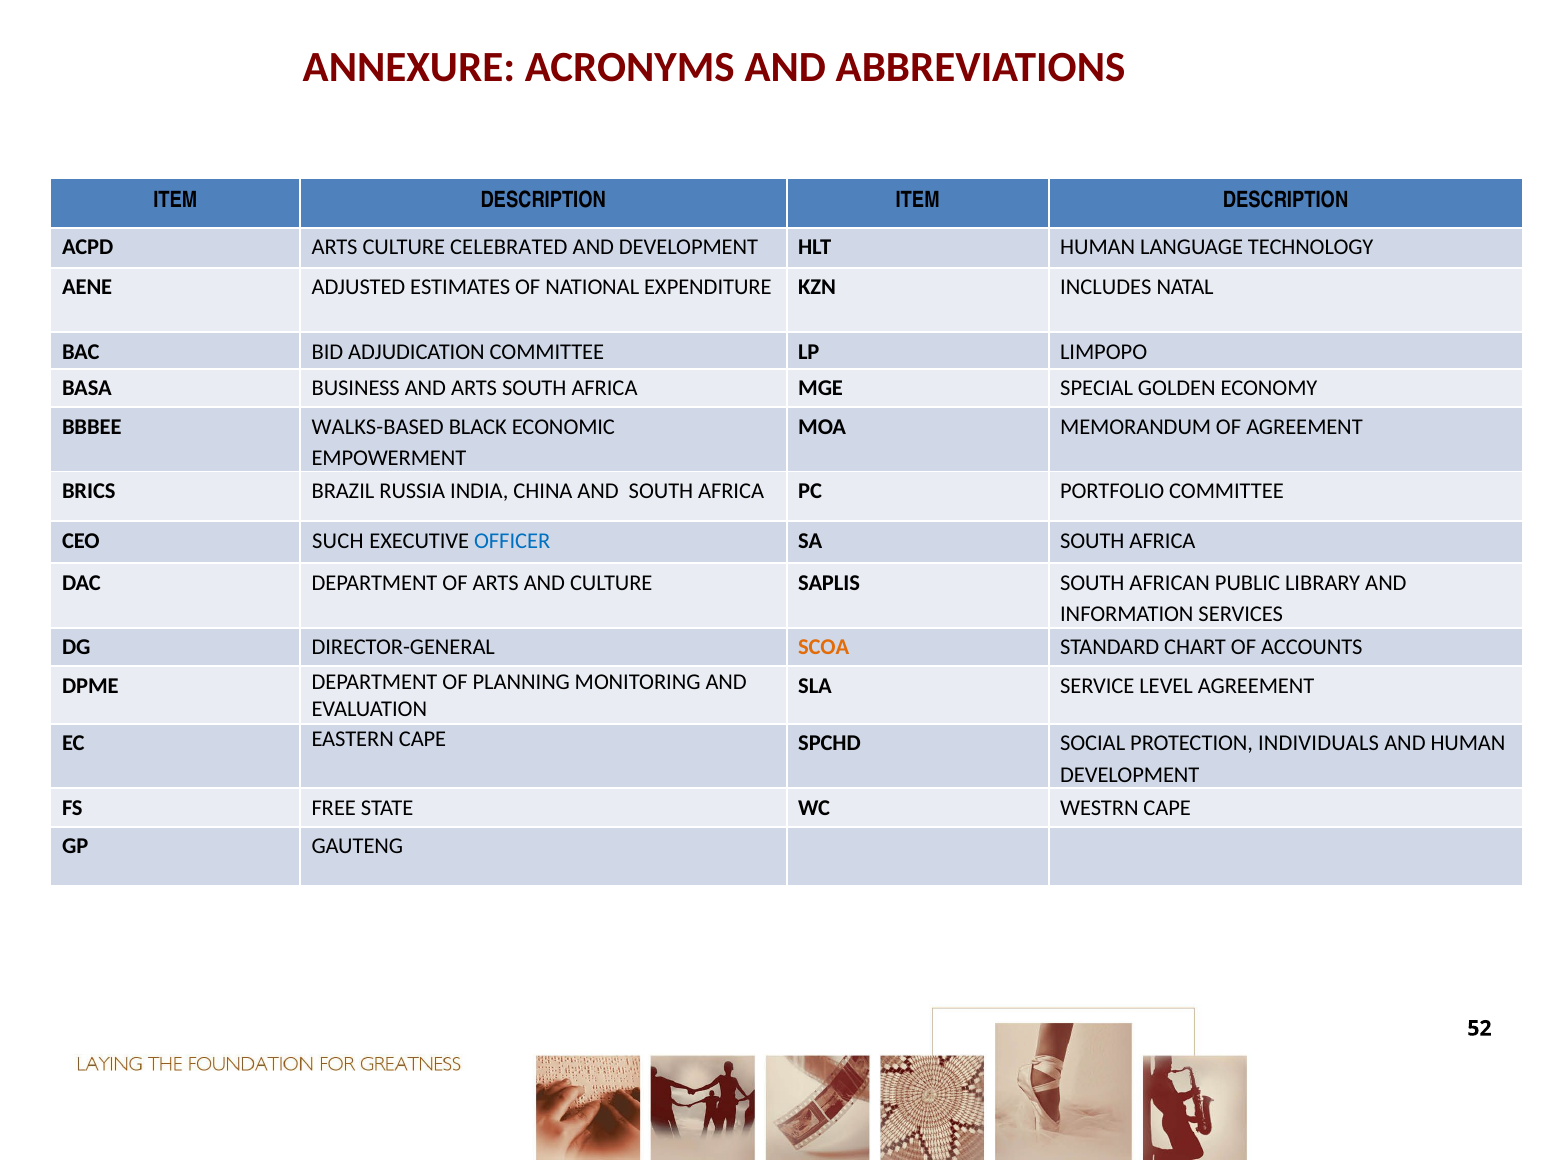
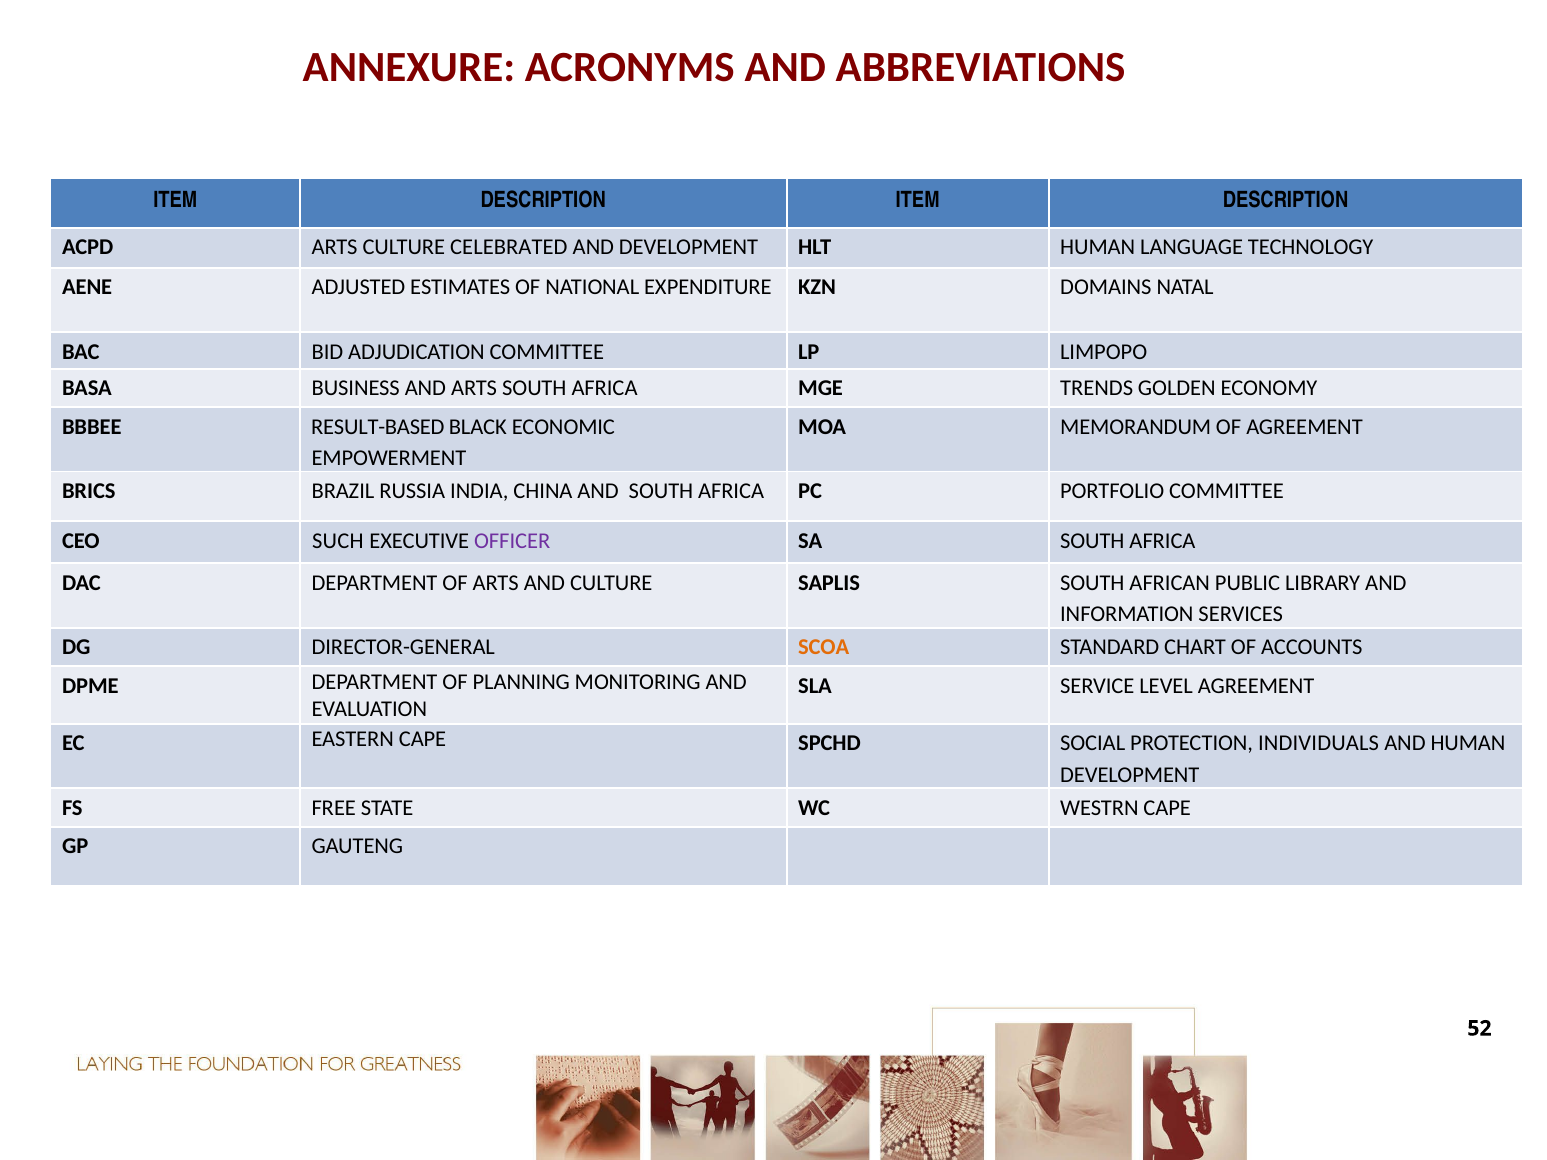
INCLUDES: INCLUDES -> DOMAINS
SPECIAL: SPECIAL -> TRENDS
WALKS-BASED: WALKS-BASED -> RESULT-BASED
OFFICER colour: blue -> purple
